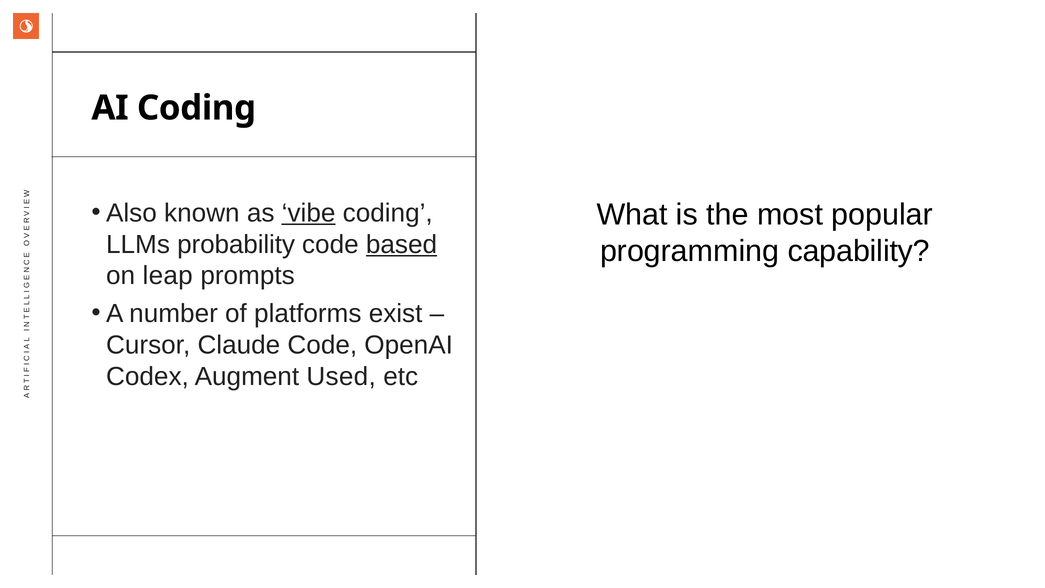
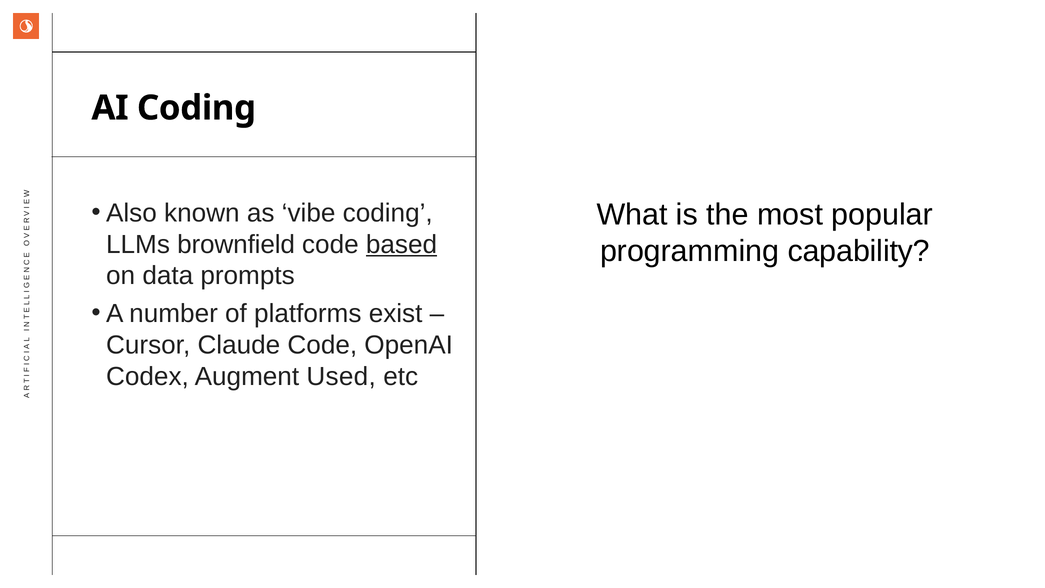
vibe underline: present -> none
probability: probability -> brownfield
leap: leap -> data
